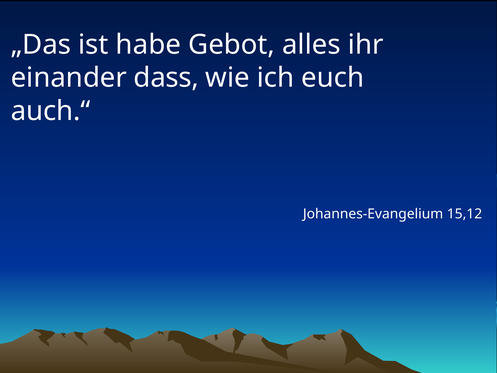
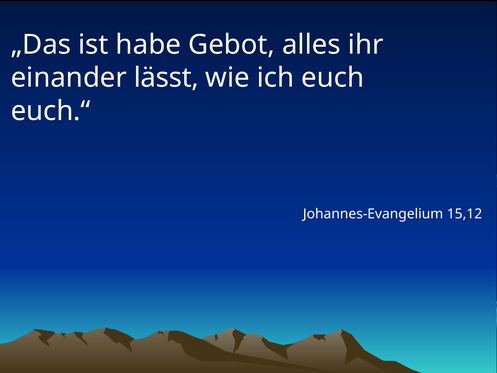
dass: dass -> lässt
auch.“: auch.“ -> euch.“
